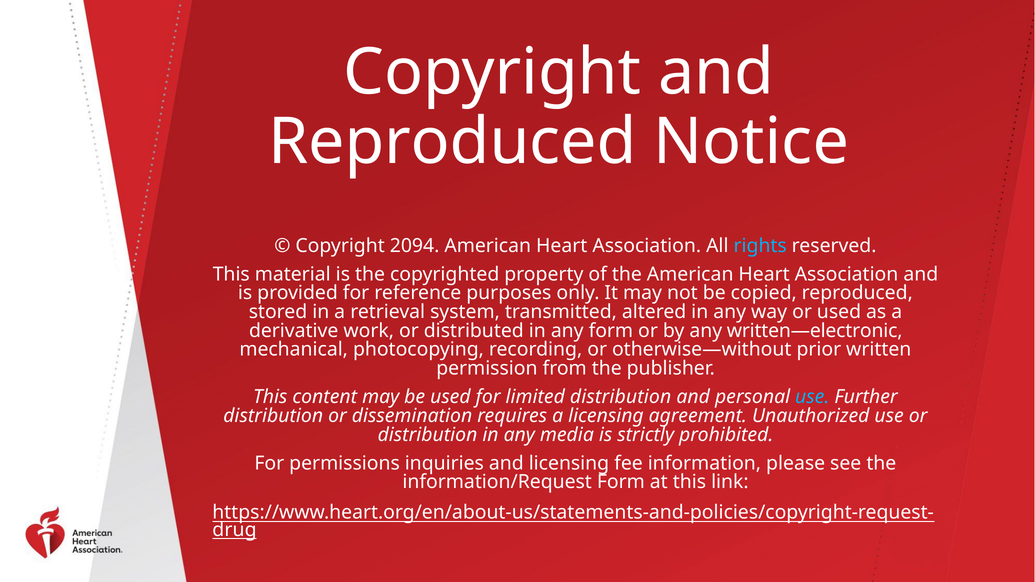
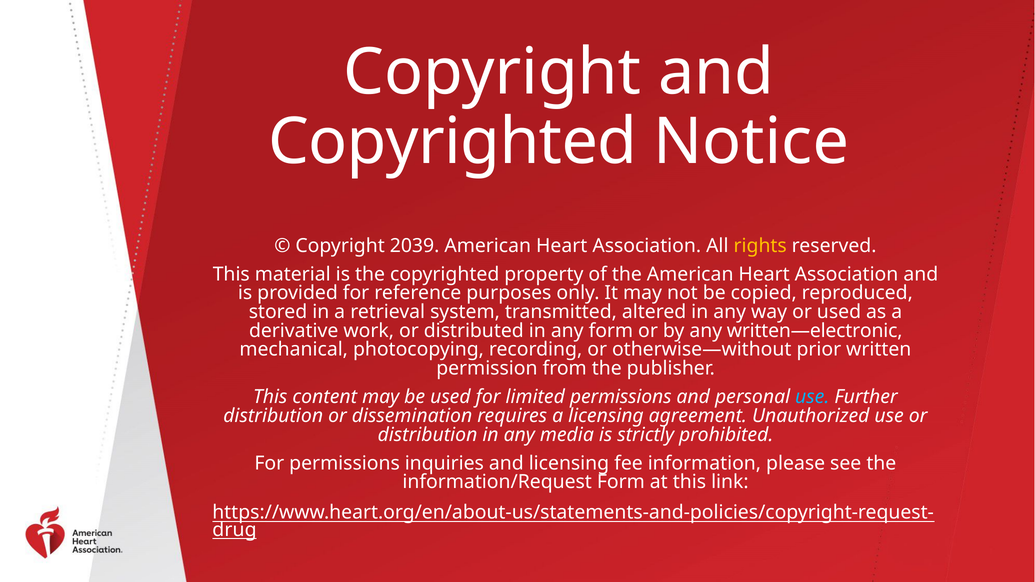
Reproduced at (452, 142): Reproduced -> Copyrighted
2094: 2094 -> 2039
rights colour: light blue -> yellow
limited distribution: distribution -> permissions
